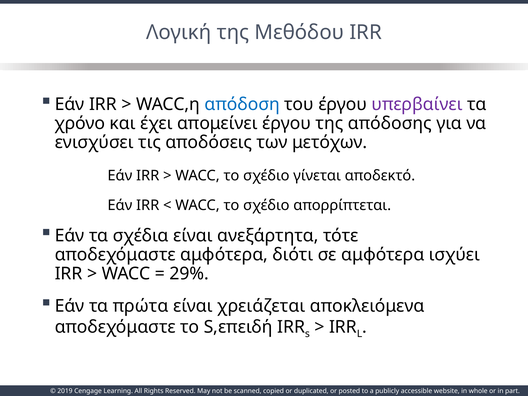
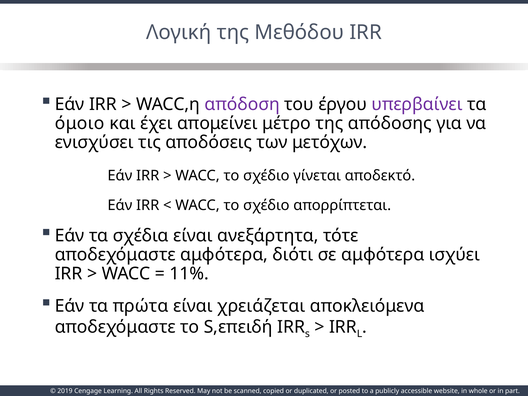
απόδοση colour: blue -> purple
χρόνο: χρόνο -> όμοιο
απομείνει έργου: έργου -> μέτρο
29%: 29% -> 11%
